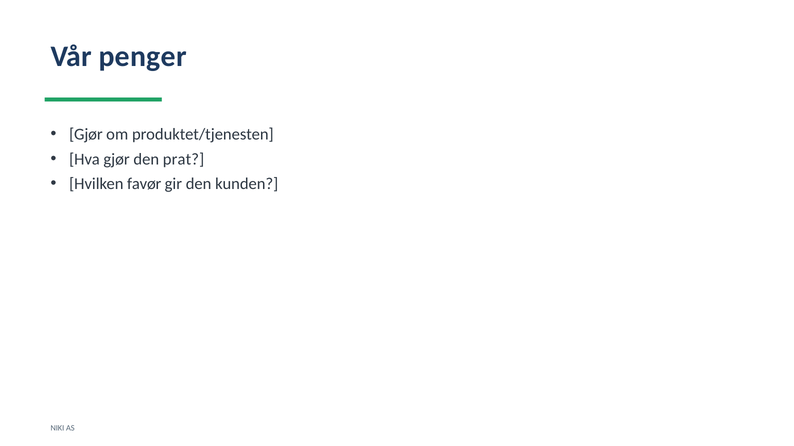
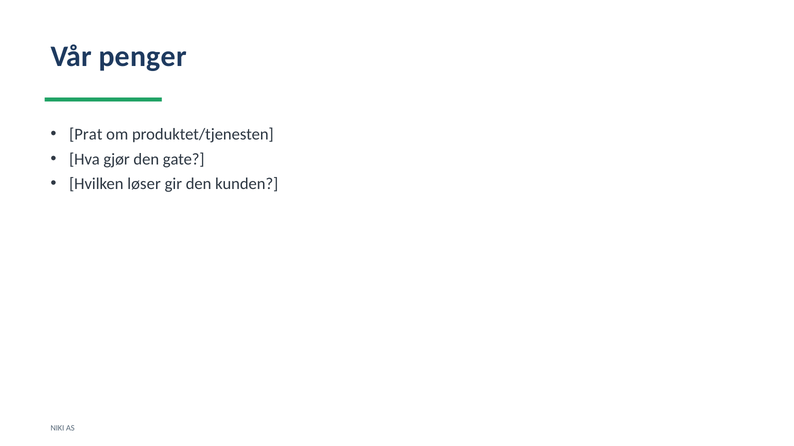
Gjør at (86, 134): Gjør -> Prat
prat: prat -> gate
favør: favør -> løser
